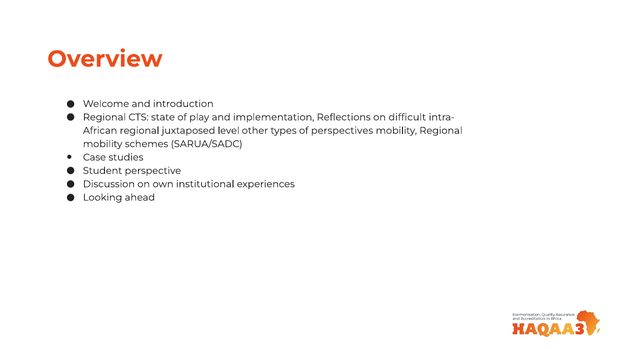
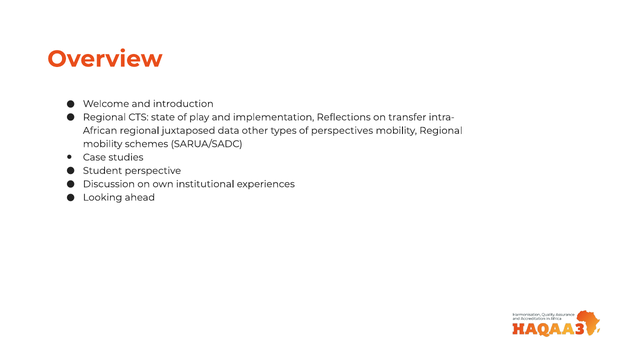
difficult: difficult -> transfer
level: level -> data
